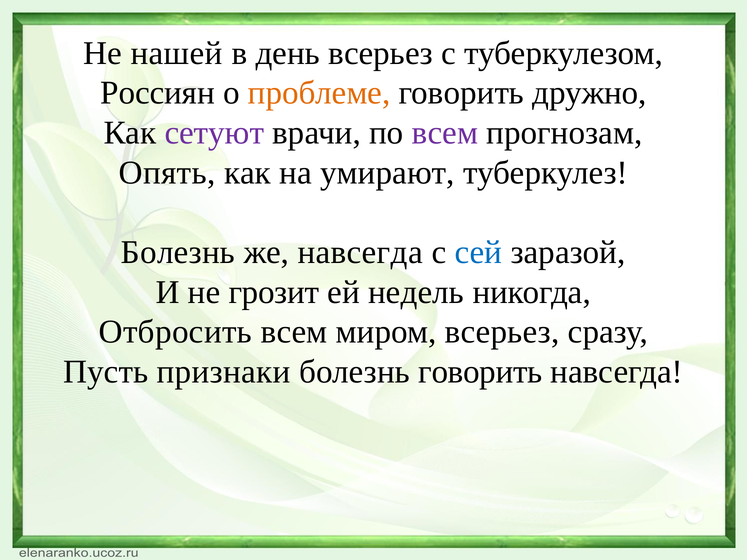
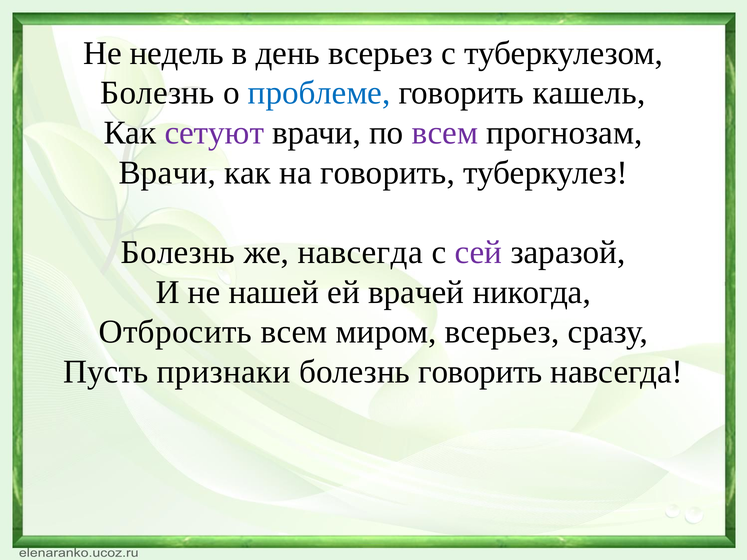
нашей: нашей -> недель
Россиян at (158, 93): Россиян -> Болезнь
проблеме colour: orange -> blue
дружно: дружно -> кашель
Опять at (167, 173): Опять -> Врачи
на умирают: умирают -> говорить
сей colour: blue -> purple
грозит: грозит -> нашей
недель: недель -> врачей
